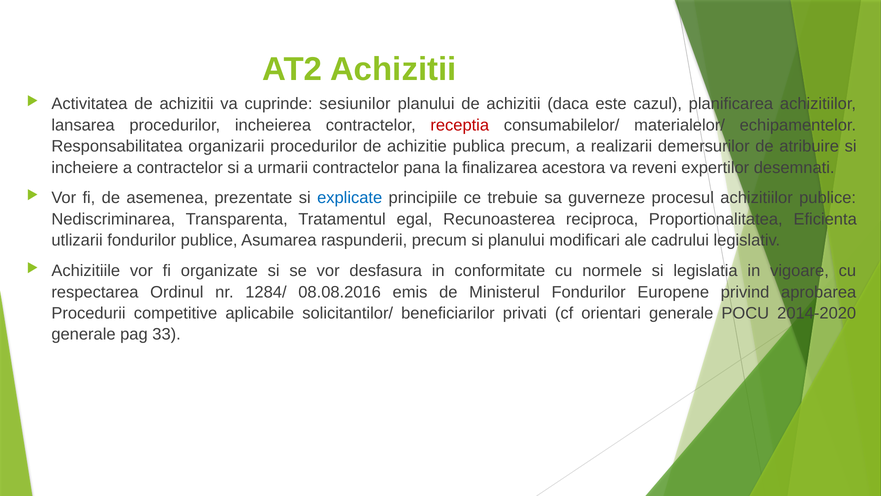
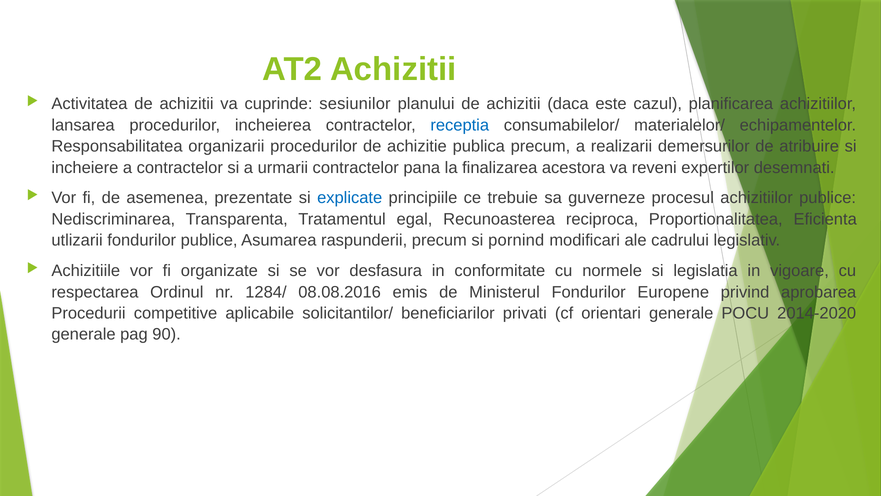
receptia colour: red -> blue
si planului: planului -> pornind
33: 33 -> 90
